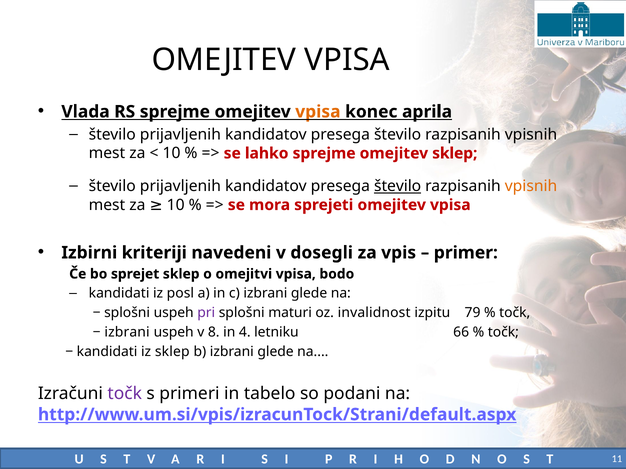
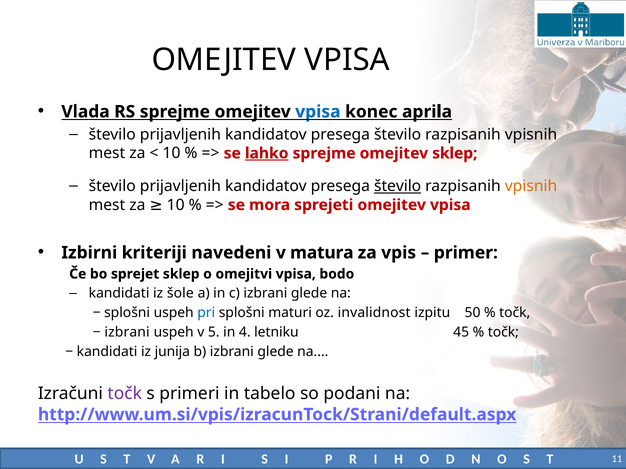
vpisa at (318, 112) colour: orange -> blue
lahko underline: none -> present
dosegli: dosegli -> matura
posl: posl -> šole
pri colour: purple -> blue
79: 79 -> 50
8: 8 -> 5
66: 66 -> 45
iz sklep: sklep -> junija
